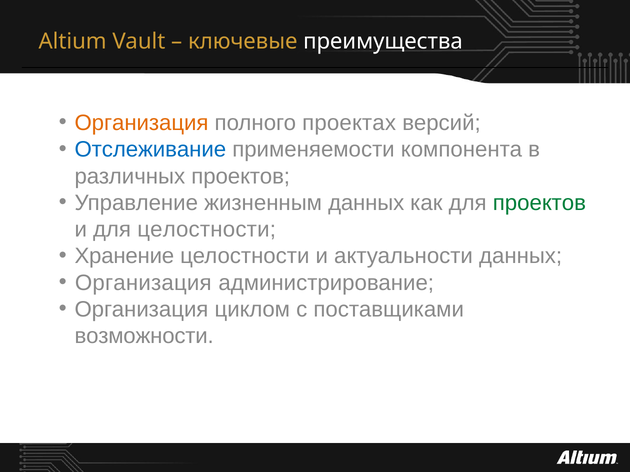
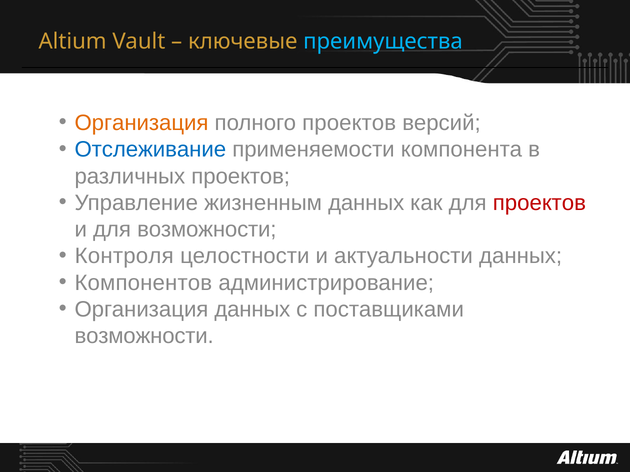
преимущества colour: white -> light blue
полного проектах: проектах -> проектов
проектов at (539, 203) colour: green -> red
для целостности: целостности -> возможности
Хранение: Хранение -> Контроля
Организация at (143, 283): Организация -> Компонентов
Организация циклом: циклом -> данных
